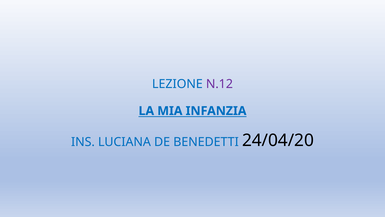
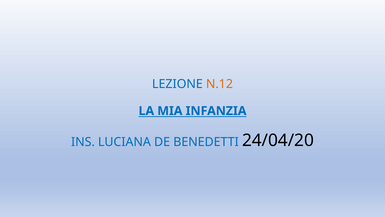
N.12 colour: purple -> orange
